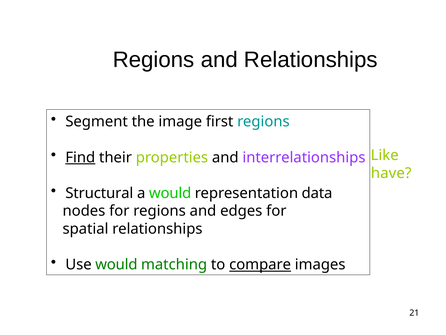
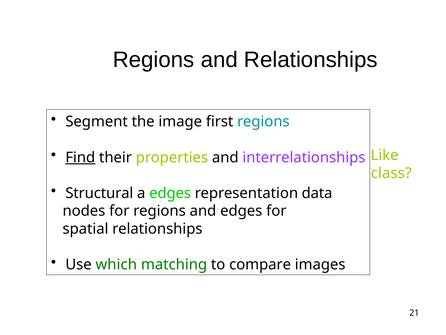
have: have -> class
a would: would -> edges
Use would: would -> which
compare underline: present -> none
